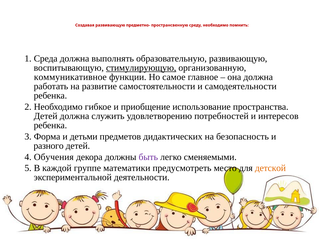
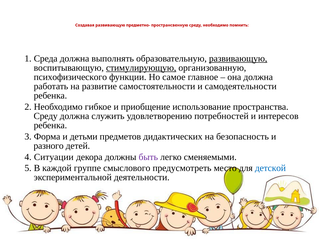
развивающую at (238, 59) underline: none -> present
коммуникативное: коммуникативное -> психофизического
Детей at (46, 116): Детей -> Среду
Обучения: Обучения -> Ситуации
математики: математики -> смыслового
детской colour: orange -> blue
